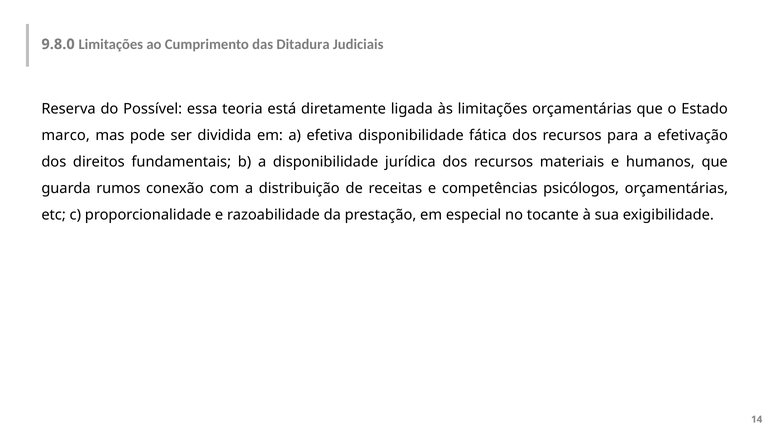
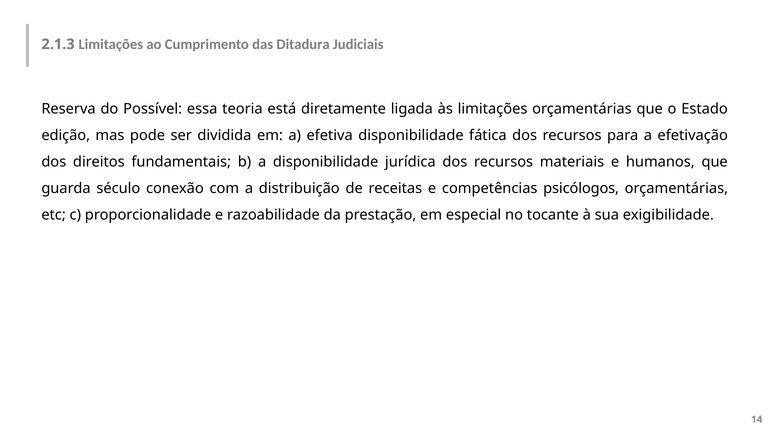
9.8.0: 9.8.0 -> 2.1.3
marco: marco -> edição
rumos: rumos -> século
